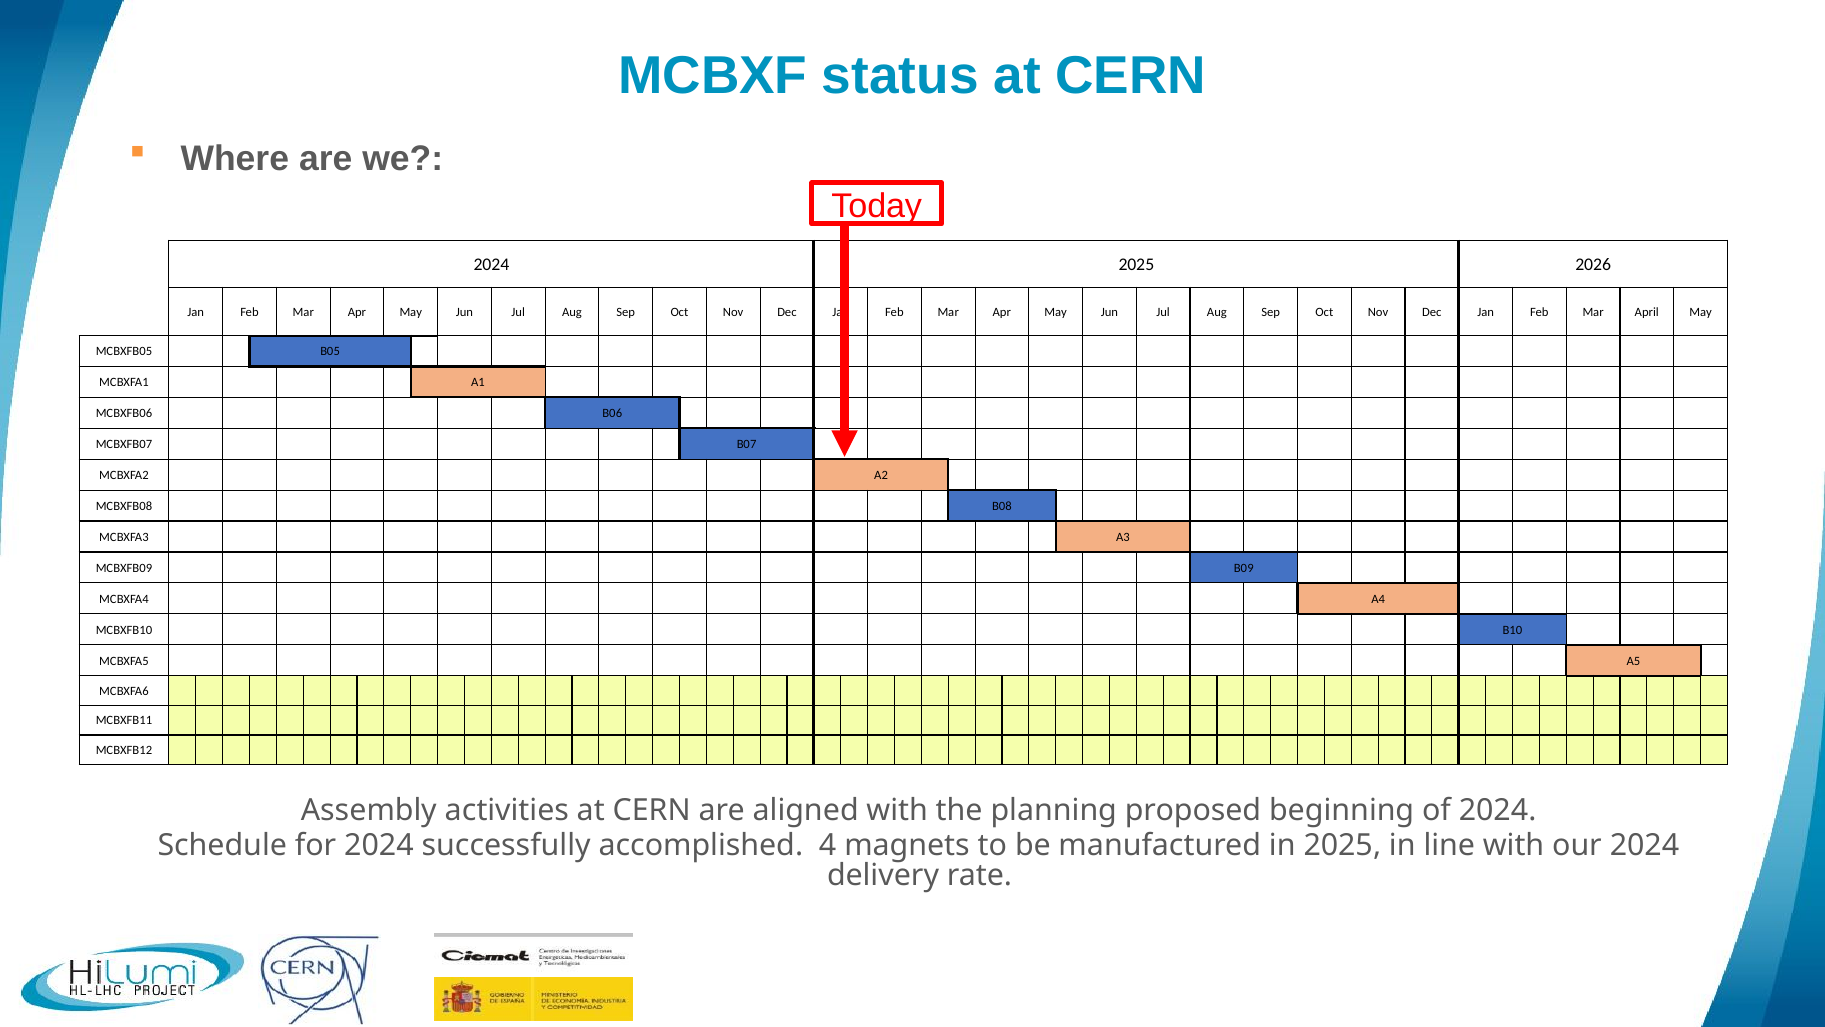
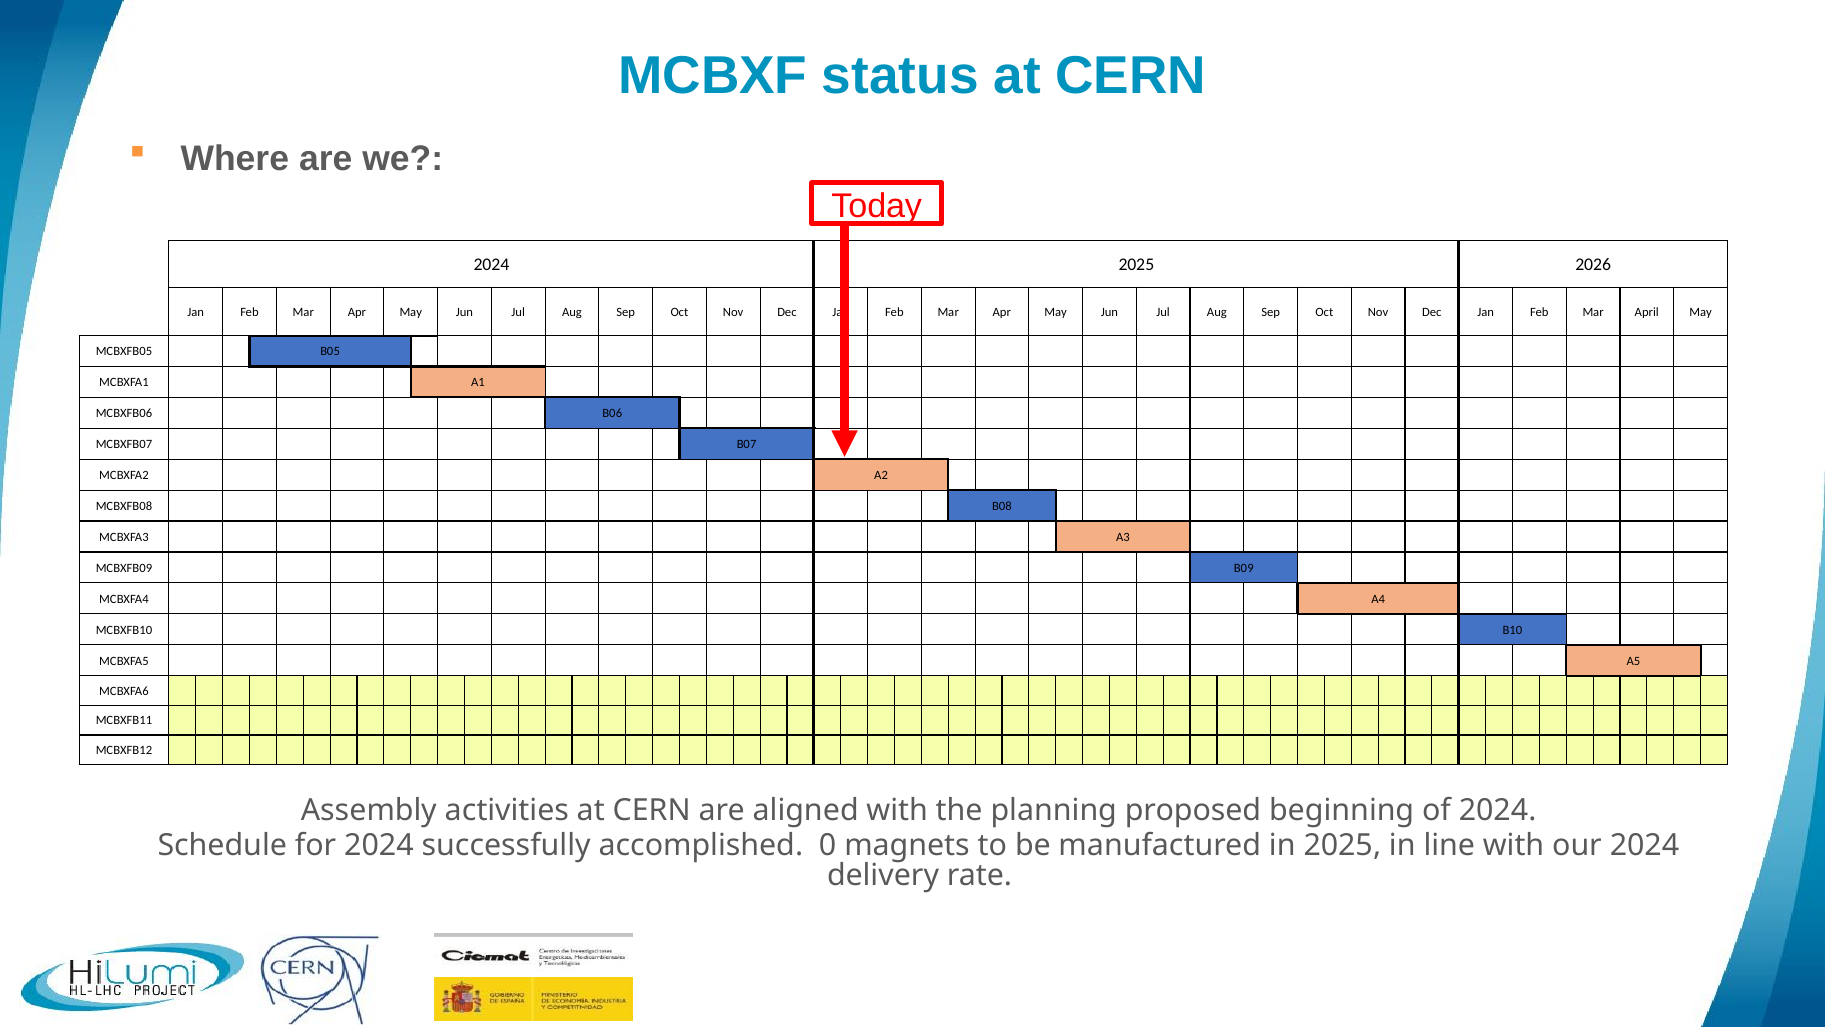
4: 4 -> 0
